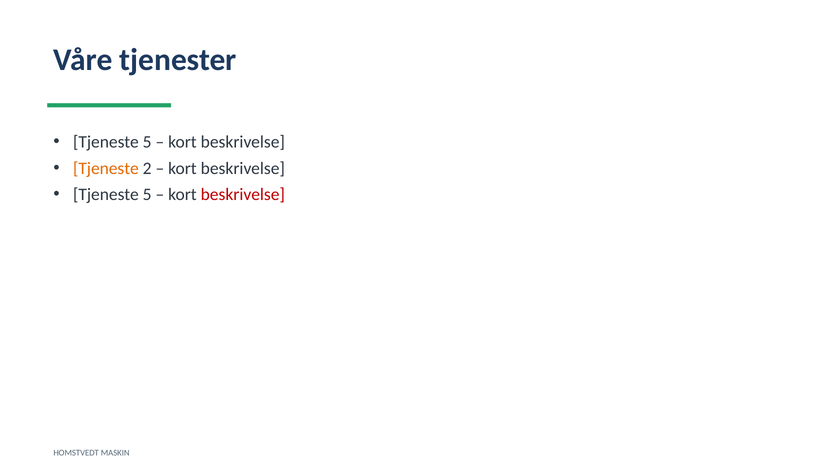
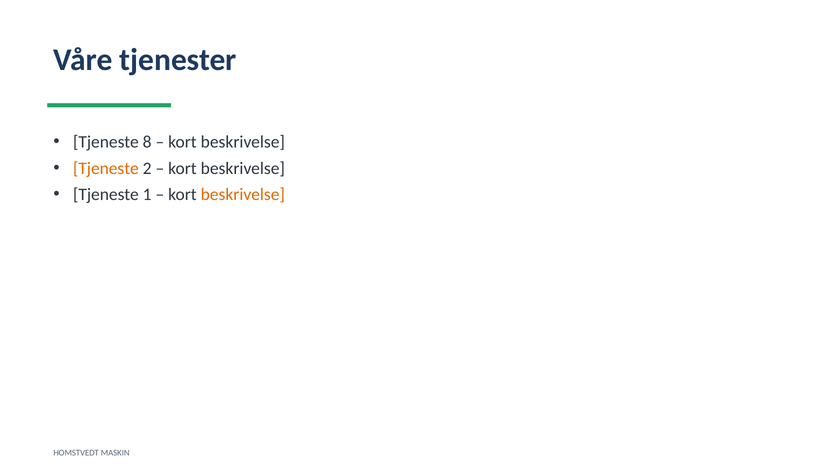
5 at (147, 142): 5 -> 8
5 at (147, 195): 5 -> 1
beskrivelse at (243, 195) colour: red -> orange
